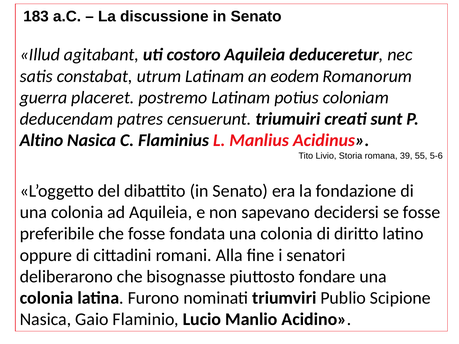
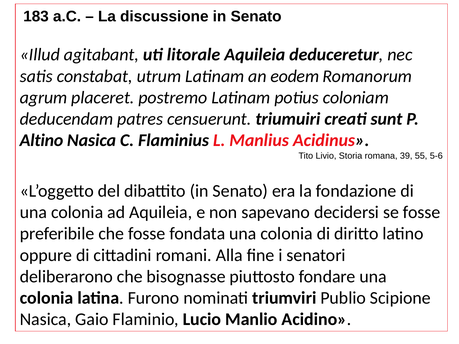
costoro: costoro -> litorale
guerra: guerra -> agrum
